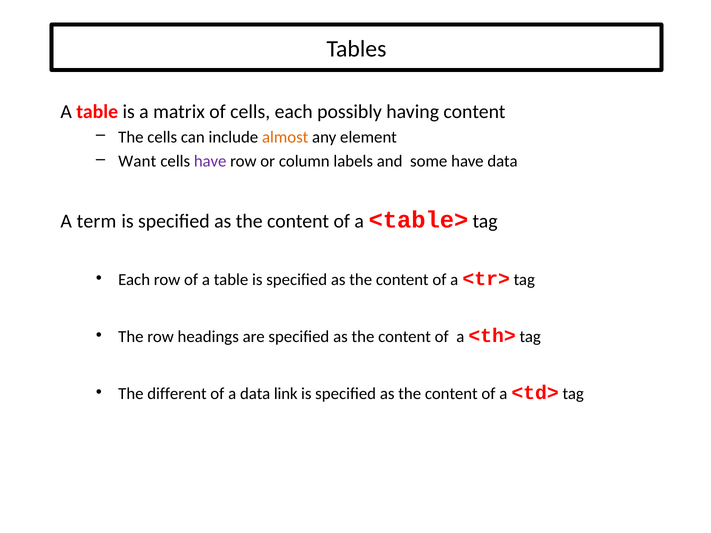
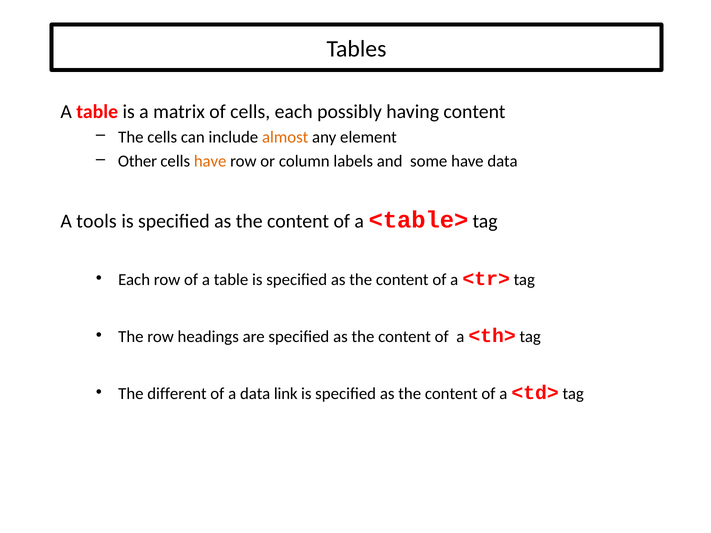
Want: Want -> Other
have at (210, 161) colour: purple -> orange
term: term -> tools
